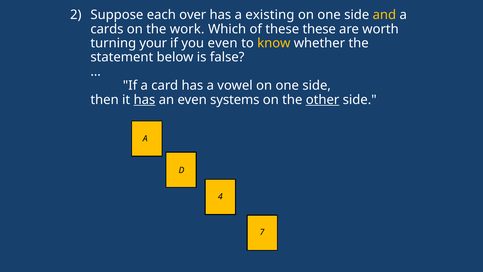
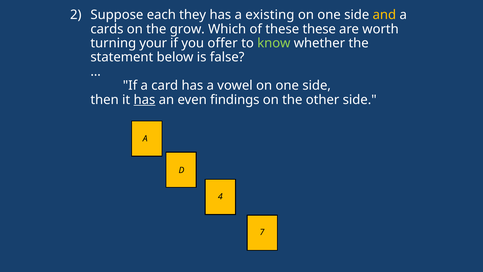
over: over -> they
work: work -> grow
you even: even -> offer
know colour: yellow -> light green
systems: systems -> findings
other underline: present -> none
